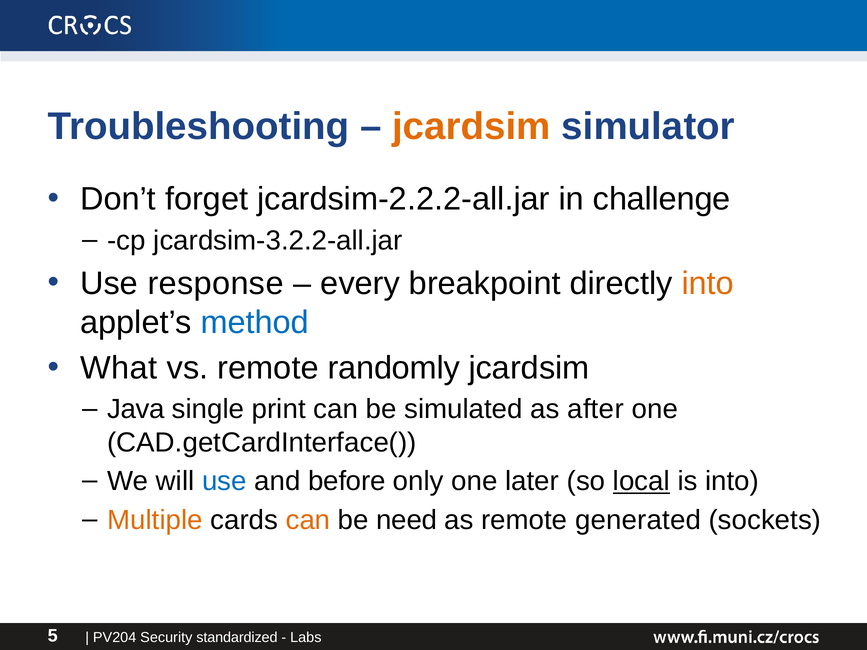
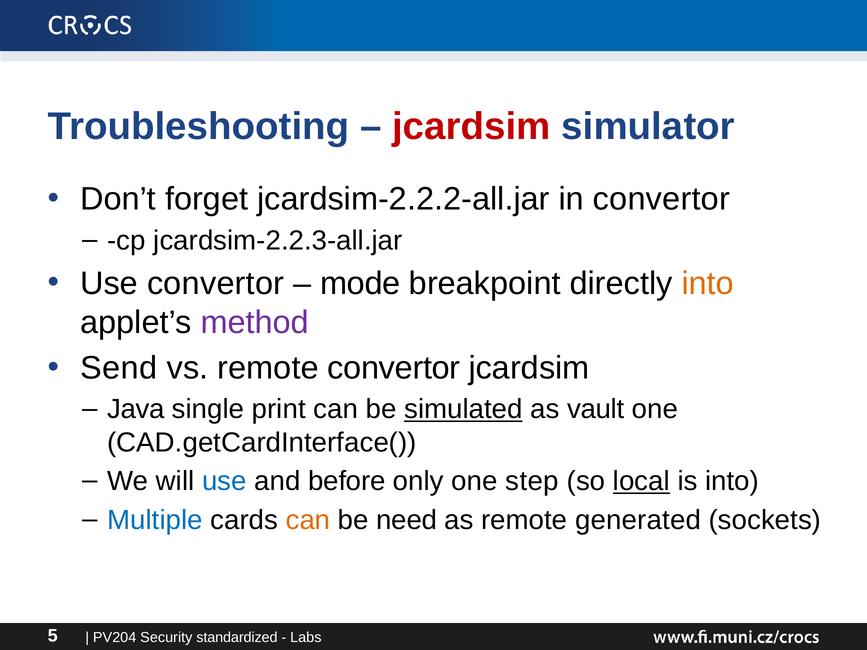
jcardsim at (472, 126) colour: orange -> red
in challenge: challenge -> convertor
jcardsim-3.2.2-all.jar: jcardsim-3.2.2-all.jar -> jcardsim-2.2.3-all.jar
Use response: response -> convertor
every: every -> mode
method colour: blue -> purple
What: What -> Send
remote randomly: randomly -> convertor
simulated underline: none -> present
after: after -> vault
later: later -> step
Multiple colour: orange -> blue
